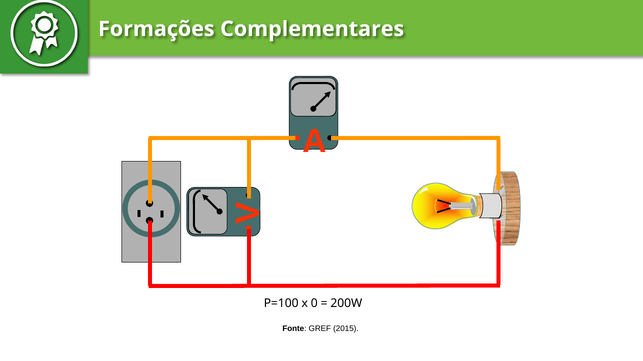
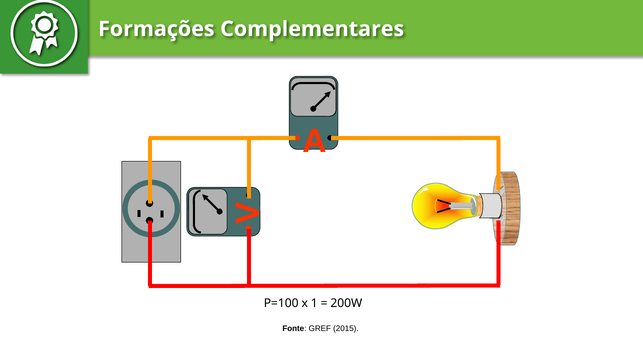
0: 0 -> 1
